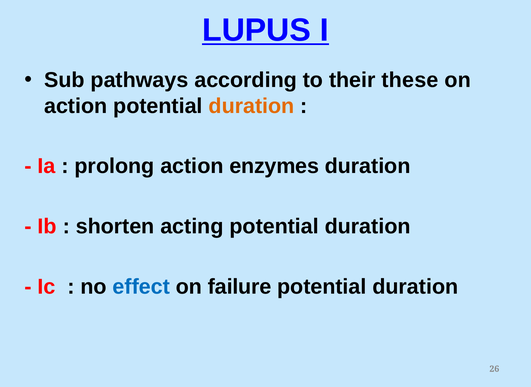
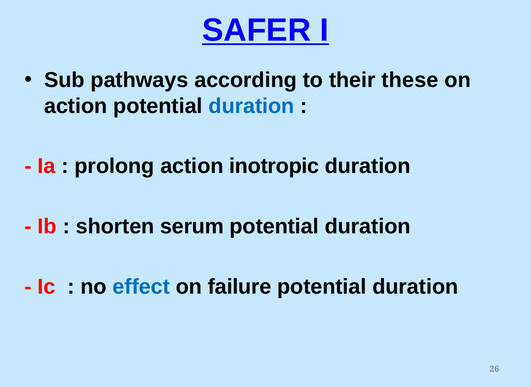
LUPUS: LUPUS -> SAFER
duration at (251, 106) colour: orange -> blue
enzymes: enzymes -> inotropic
acting: acting -> serum
